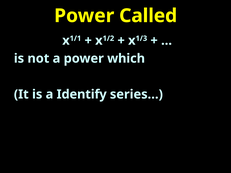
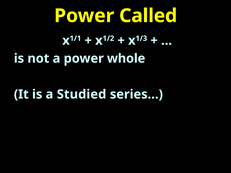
which: which -> whole
Identify: Identify -> Studied
